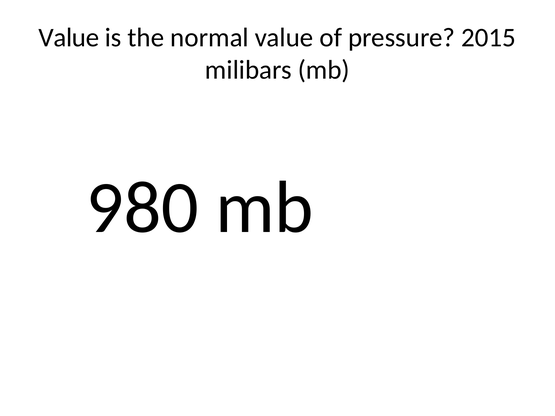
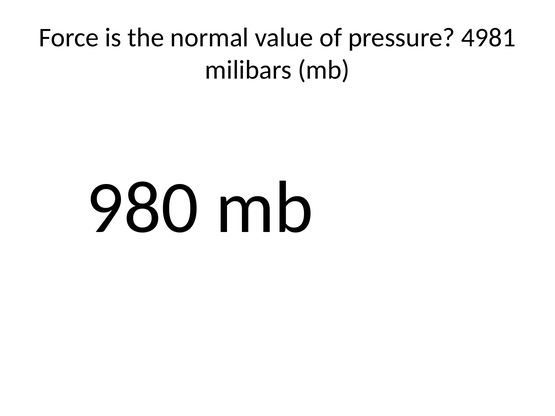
Value at (69, 38): Value -> Force
2015: 2015 -> 4981
